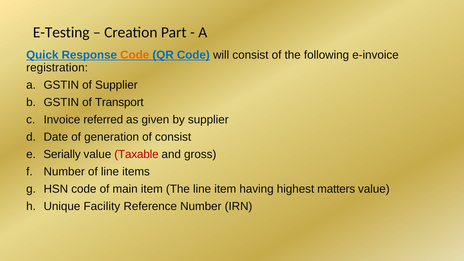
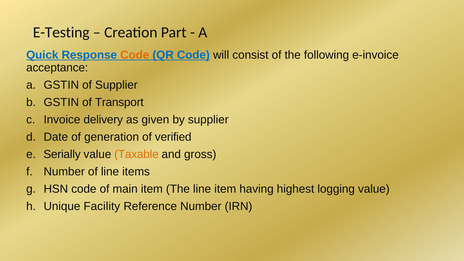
registration: registration -> acceptance
referred: referred -> delivery
of consist: consist -> verified
Taxable colour: red -> orange
matters: matters -> logging
